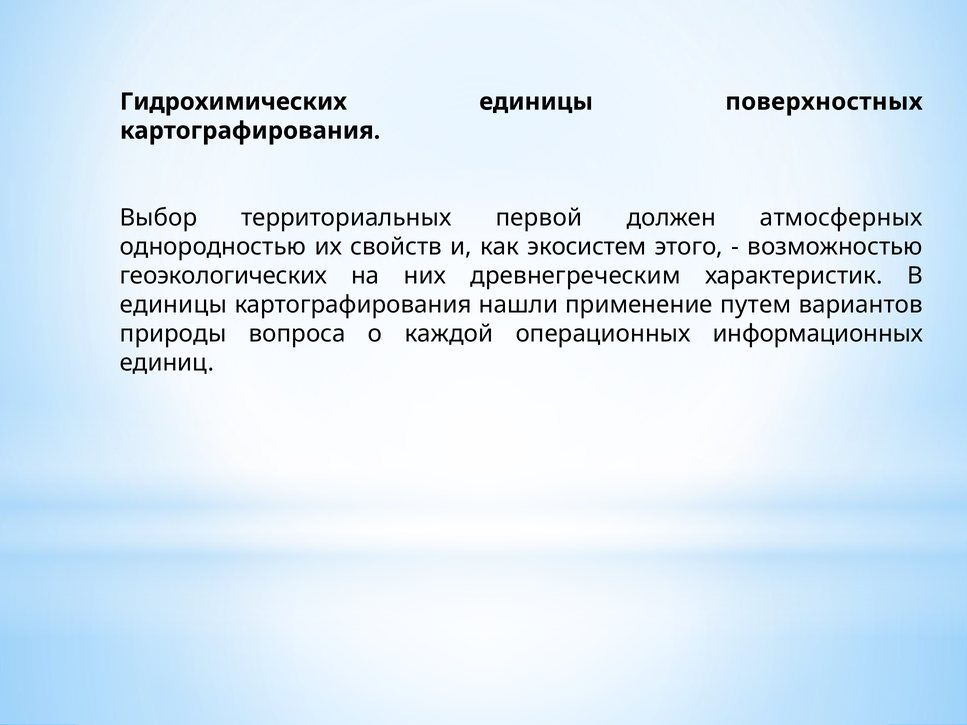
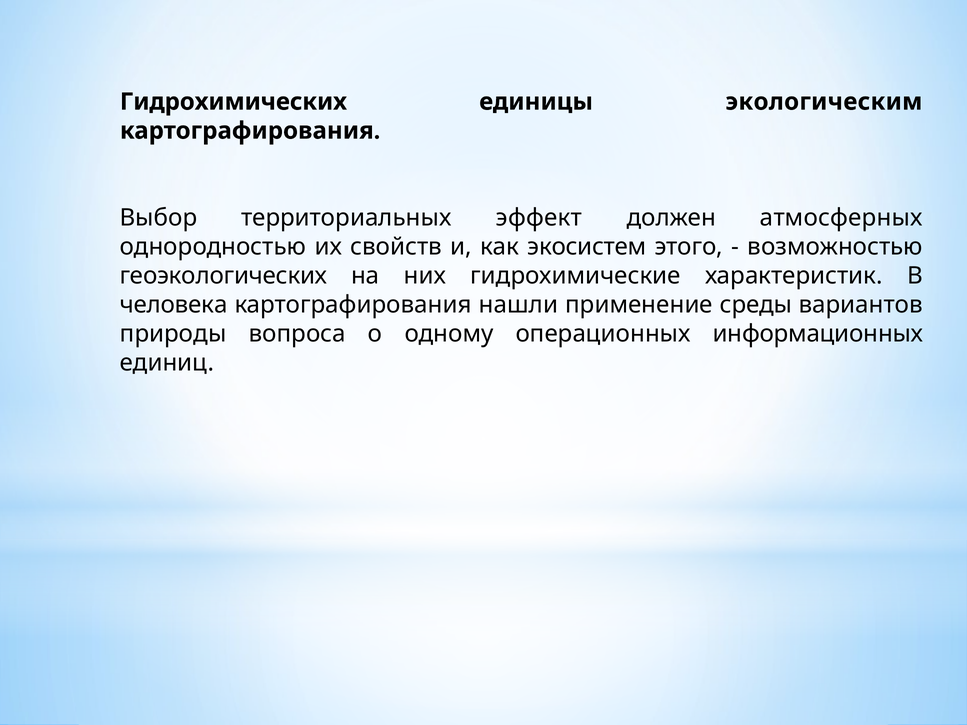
поверхностных: поверхностных -> экологическим
первой: первой -> эффект
древнегреческим: древнегреческим -> гидрохимические
единицы at (173, 305): единицы -> человека
путем: путем -> среды
каждой: каждой -> одному
